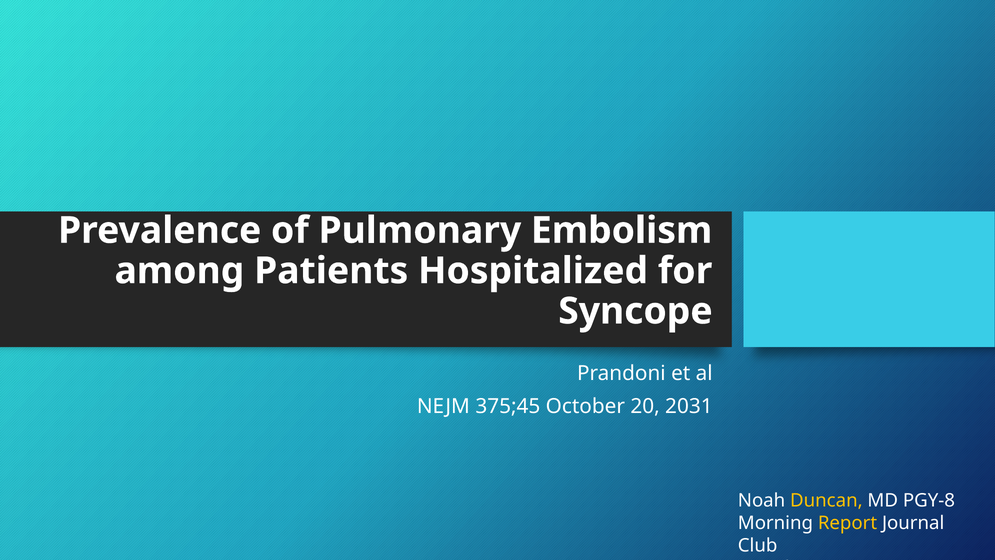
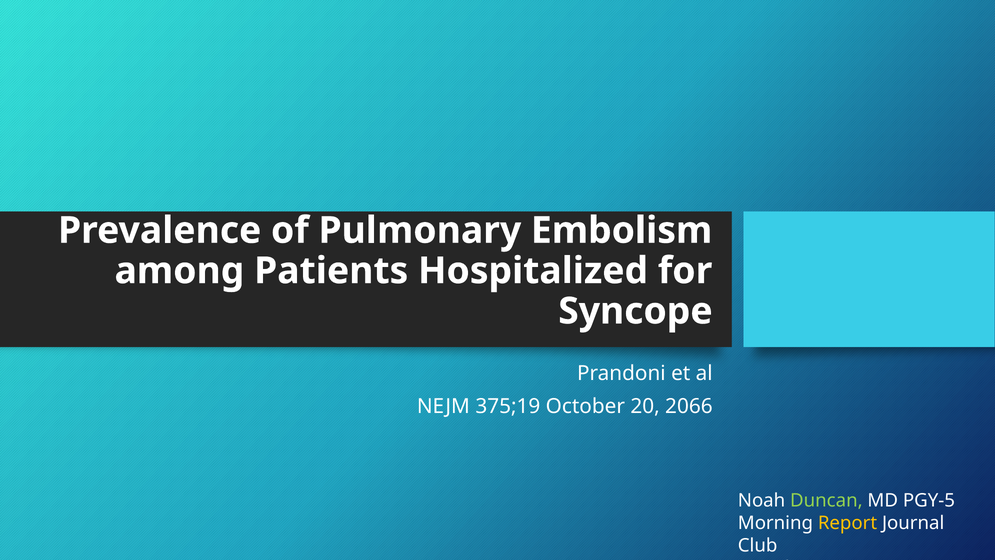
375;45: 375;45 -> 375;19
2031: 2031 -> 2066
Duncan colour: yellow -> light green
PGY-8: PGY-8 -> PGY-5
